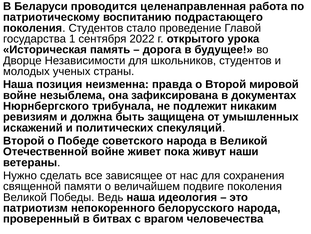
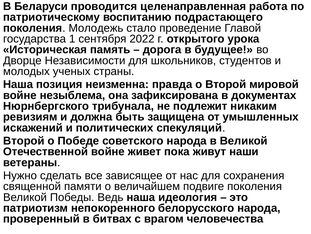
поколения Студентов: Студентов -> Молодежь
